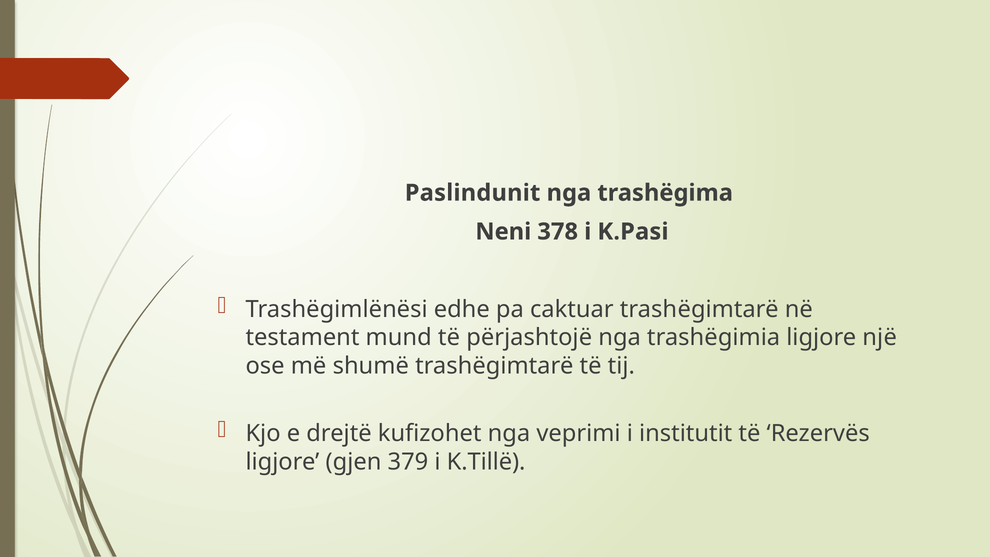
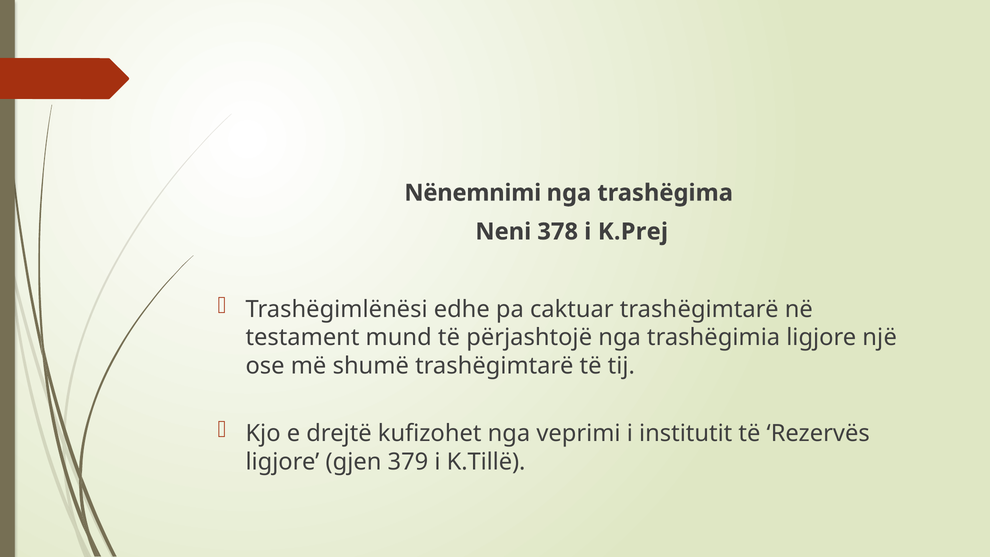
Paslindunit: Paslindunit -> Nënemnimi
K.Pasi: K.Pasi -> K.Prej
